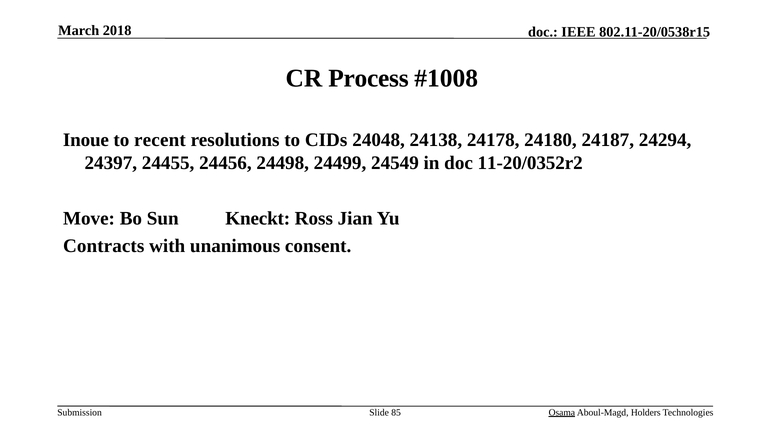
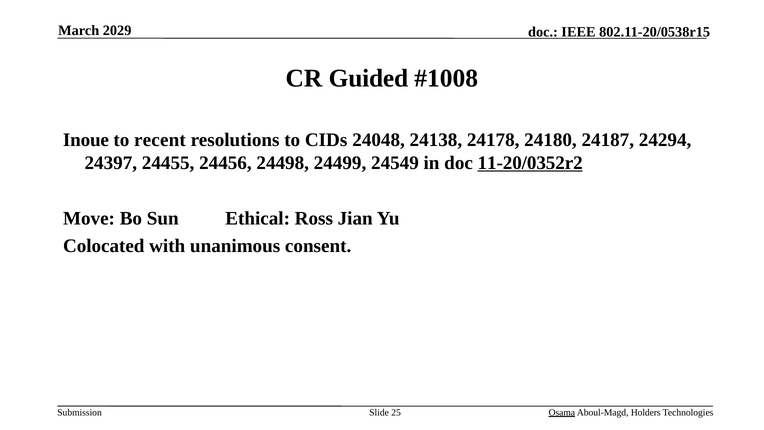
2018: 2018 -> 2029
Process: Process -> Guided
11-20/0352r2 underline: none -> present
Kneckt: Kneckt -> Ethical
Contracts: Contracts -> Colocated
85: 85 -> 25
